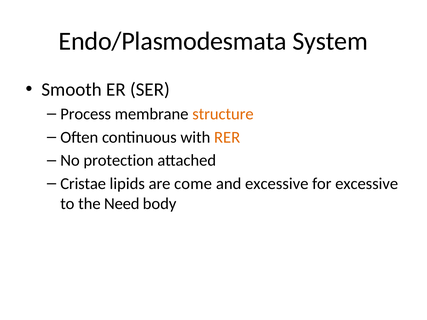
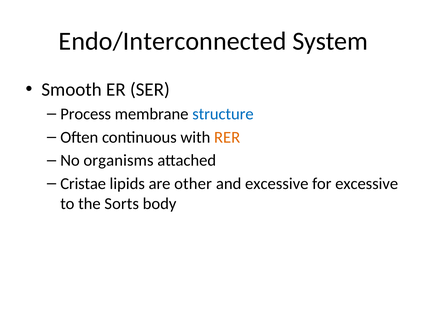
Endo/Plasmodesmata: Endo/Plasmodesmata -> Endo/Interconnected
structure colour: orange -> blue
protection: protection -> organisms
come: come -> other
Need: Need -> Sorts
